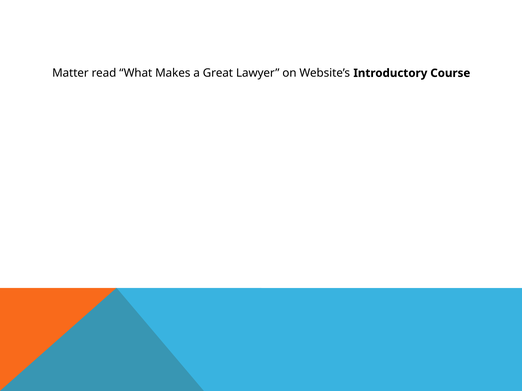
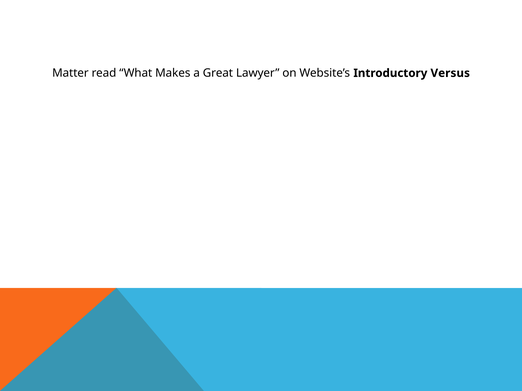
Course: Course -> Versus
